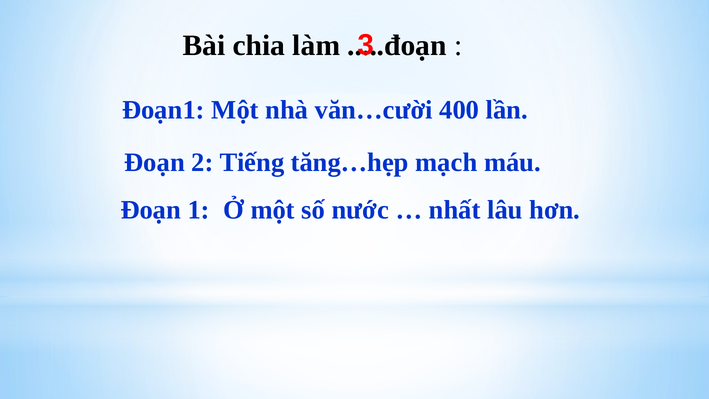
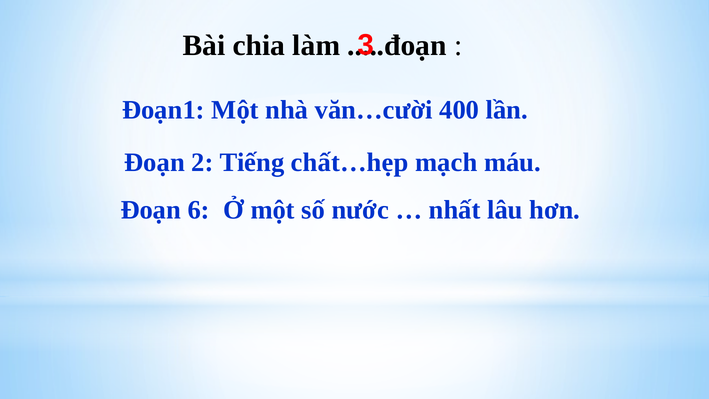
tăng…hẹp: tăng…hẹp -> chất…hẹp
1: 1 -> 6
